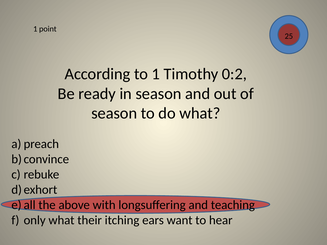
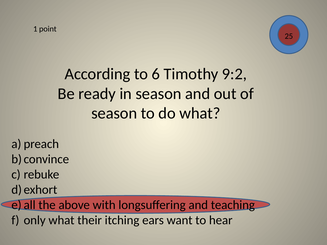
to 1: 1 -> 6
0:2: 0:2 -> 9:2
